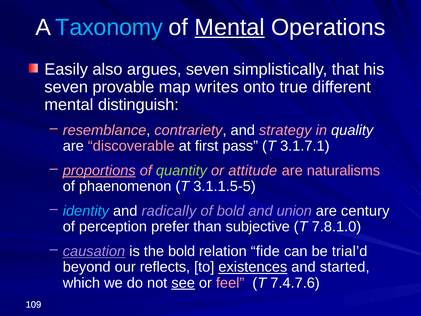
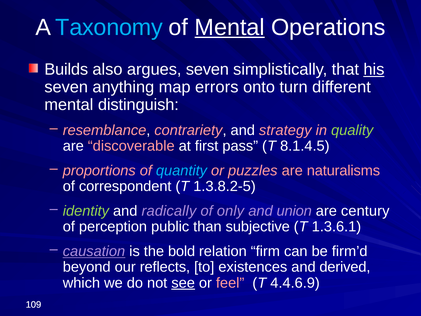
Easily: Easily -> Builds
his underline: none -> present
provable: provable -> anything
writes: writes -> errors
true: true -> turn
quality colour: white -> light green
3.1.7.1: 3.1.7.1 -> 8.1.4.5
proportions underline: present -> none
quantity colour: light green -> light blue
attitude: attitude -> puzzles
phaenomenon: phaenomenon -> correspondent
3.1.1.5-5: 3.1.1.5-5 -> 1.3.8.2-5
identity colour: light blue -> light green
of bold: bold -> only
prefer: prefer -> public
7.8.1.0: 7.8.1.0 -> 1.3.6.1
fide: fide -> firm
trial’d: trial’d -> firm’d
existences underline: present -> none
started: started -> derived
7.4.7.6: 7.4.7.6 -> 4.4.6.9
